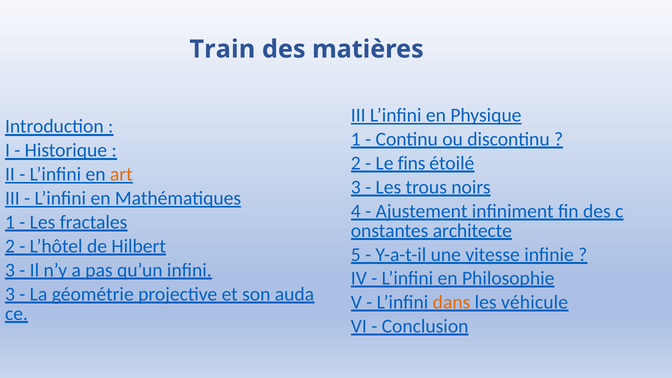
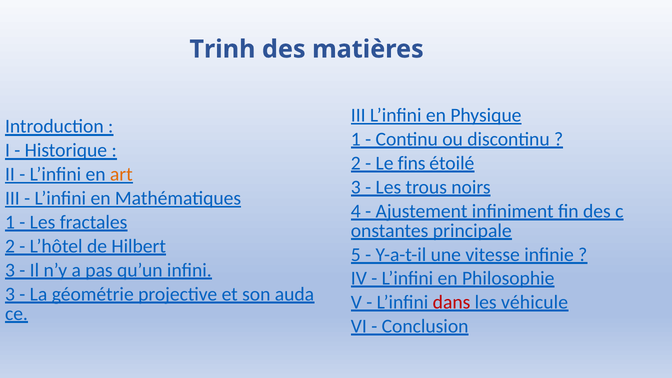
Train: Train -> Trinh
architecte: architecte -> principale
dans colour: orange -> red
